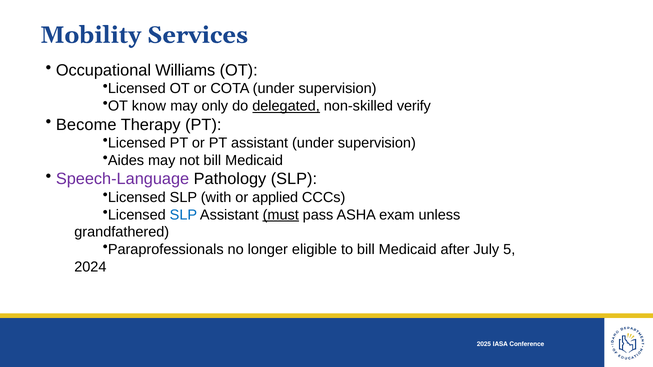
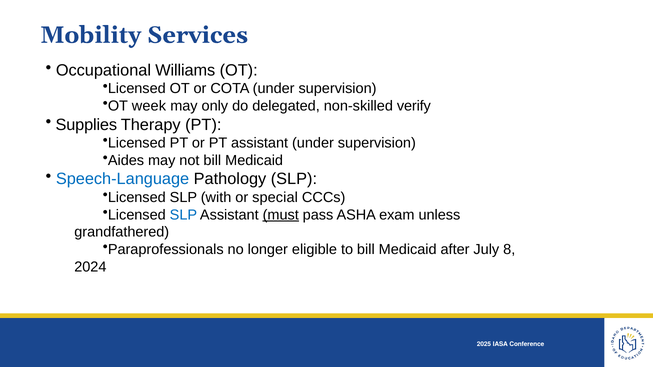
know: know -> week
delegated underline: present -> none
Become: Become -> Supplies
Speech-Language colour: purple -> blue
applied: applied -> special
5: 5 -> 8
